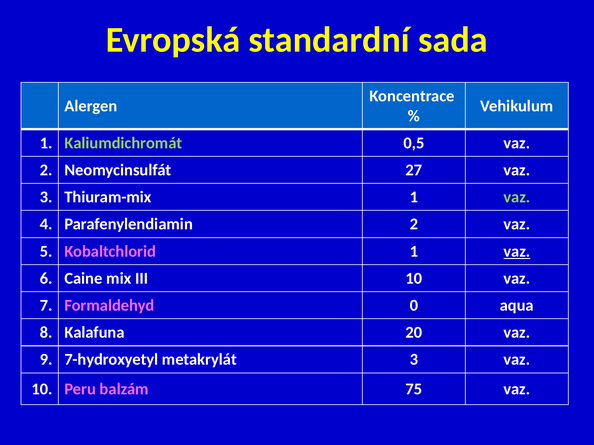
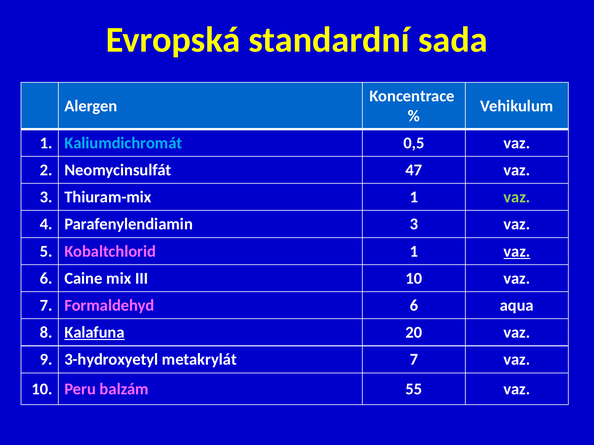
Kaliumdichromát colour: light green -> light blue
27: 27 -> 47
Parafenylendiamin 2: 2 -> 3
Formaldehyd 0: 0 -> 6
Kalafuna underline: none -> present
7-hydroxyetyl: 7-hydroxyetyl -> 3-hydroxyetyl
metakrylát 3: 3 -> 7
75: 75 -> 55
